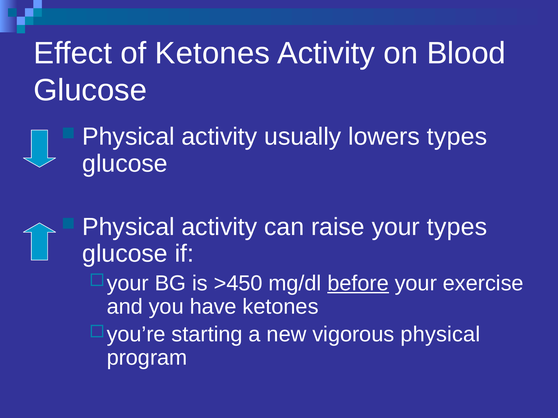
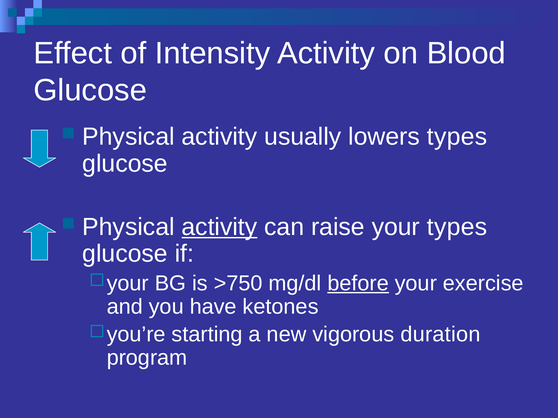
of Ketones: Ketones -> Intensity
activity at (219, 227) underline: none -> present
>450: >450 -> >750
vigorous physical: physical -> duration
